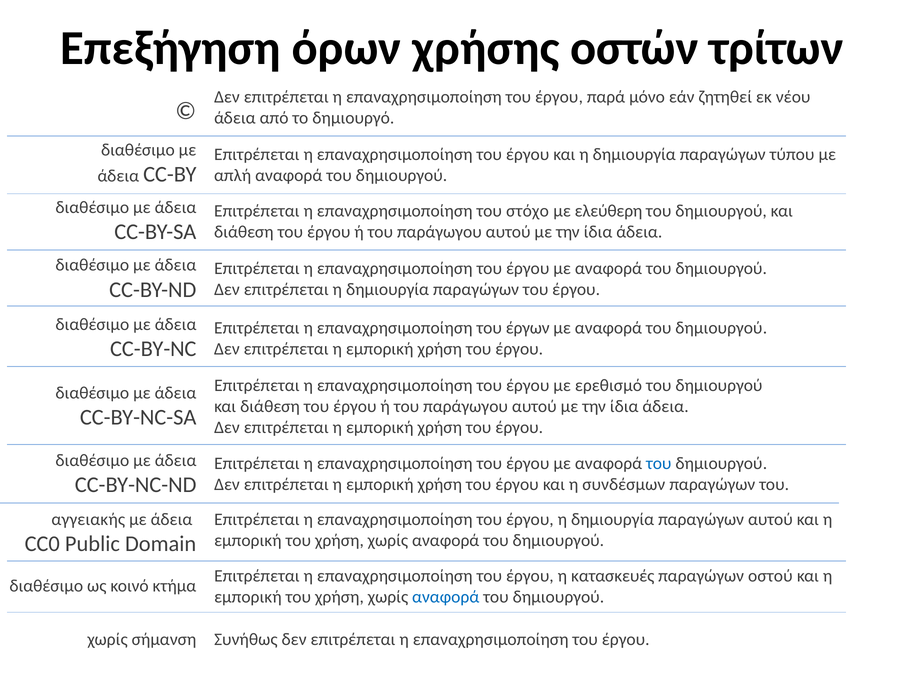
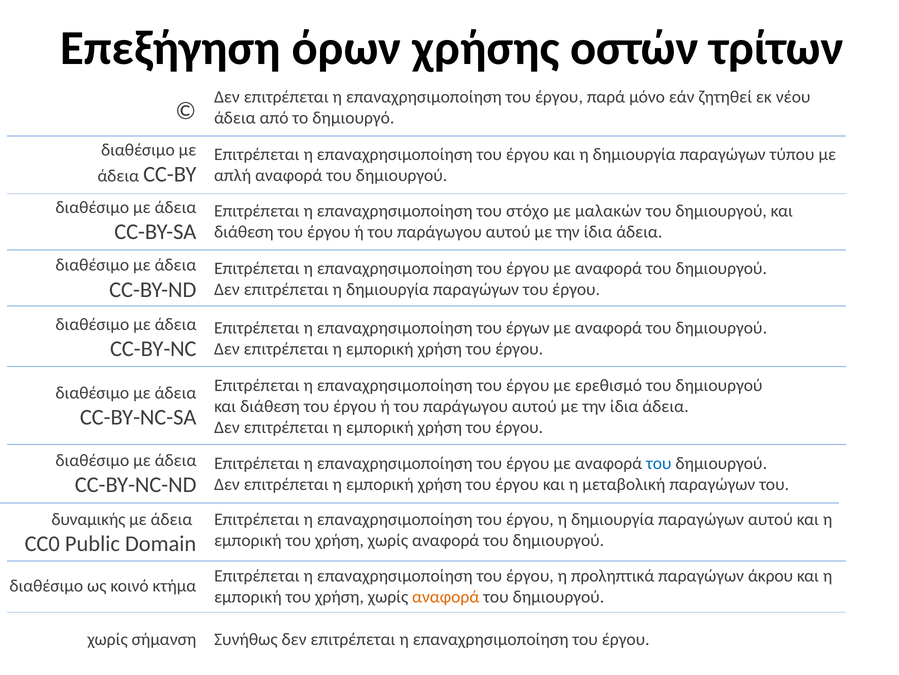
ελεύθερη: ελεύθερη -> μαλακών
συνδέσμων: συνδέσμων -> μεταβολική
αγγειακής: αγγειακής -> δυναμικής
κατασκευές: κατασκευές -> προληπτικά
οστού: οστού -> άκρου
αναφορά at (446, 596) colour: blue -> orange
